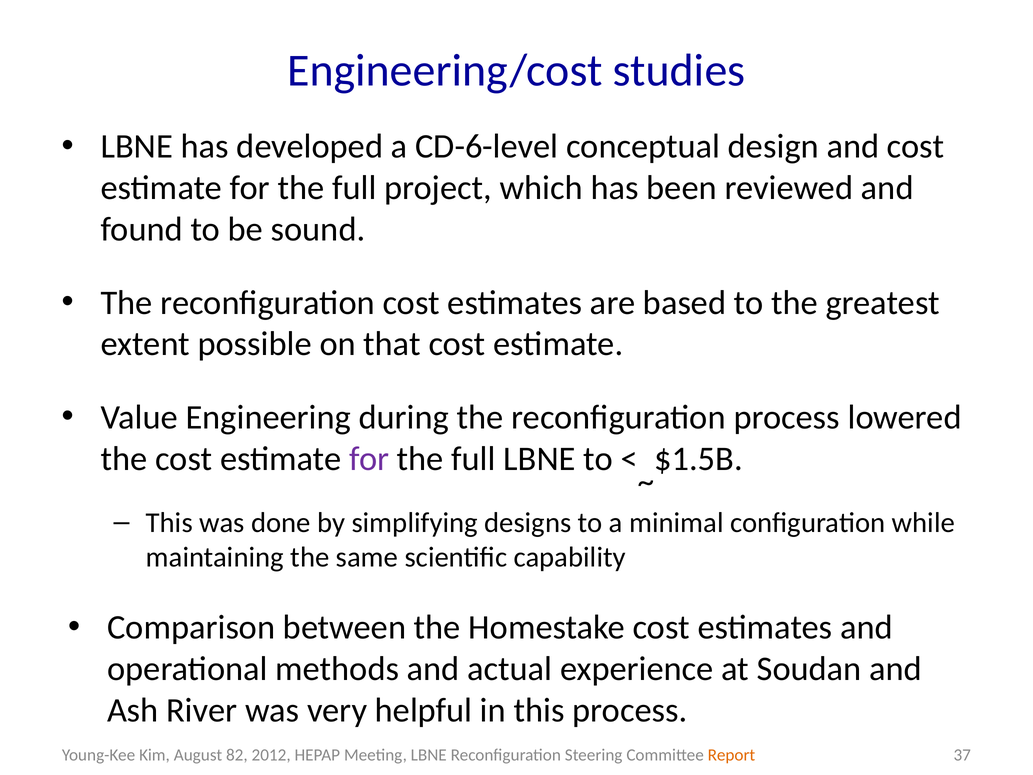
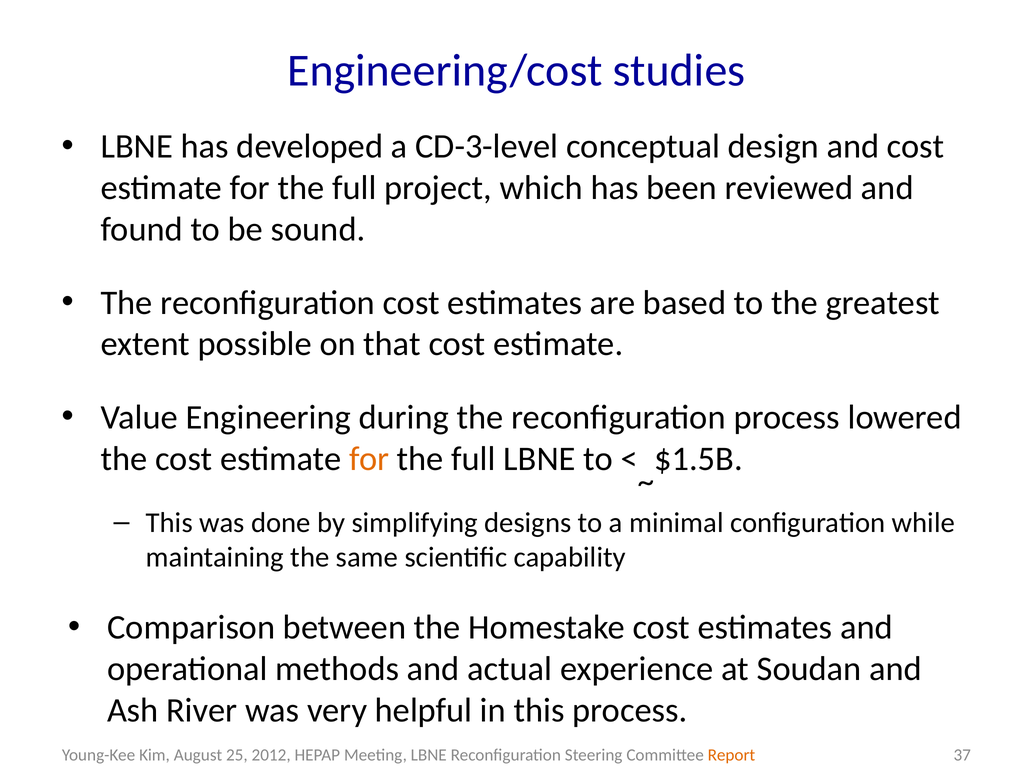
CD-6-level: CD-6-level -> CD-3-level
for at (369, 459) colour: purple -> orange
82: 82 -> 25
